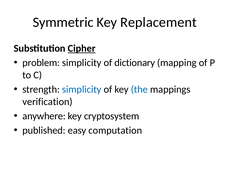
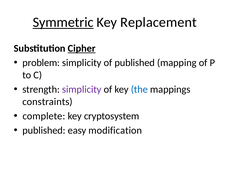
Symmetric underline: none -> present
of dictionary: dictionary -> published
simplicity at (82, 89) colour: blue -> purple
verification: verification -> constraints
anywhere: anywhere -> complete
computation: computation -> modification
